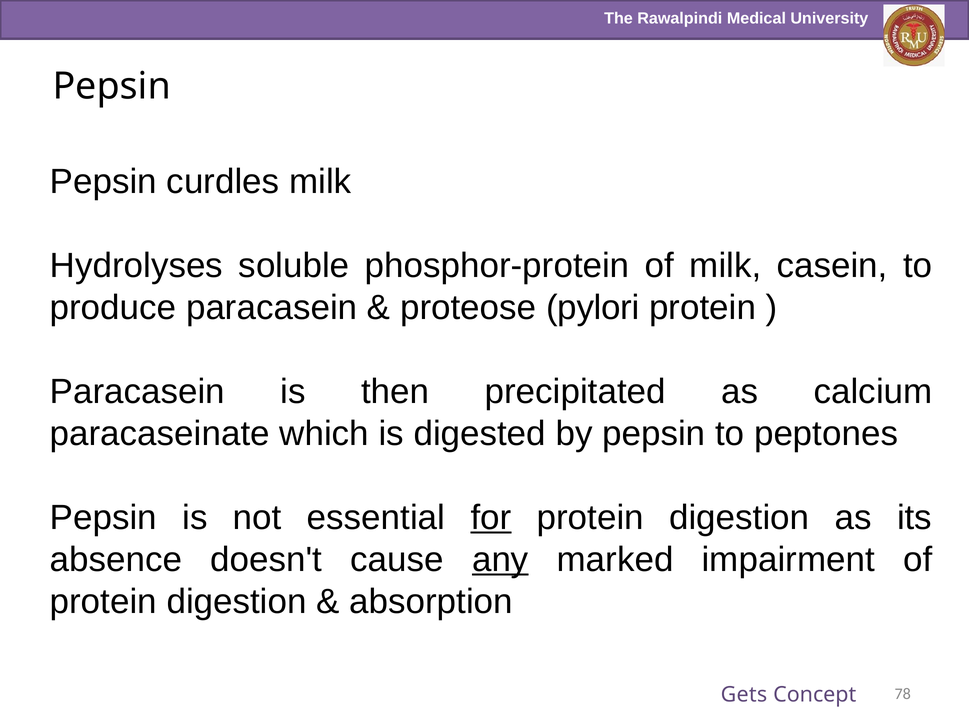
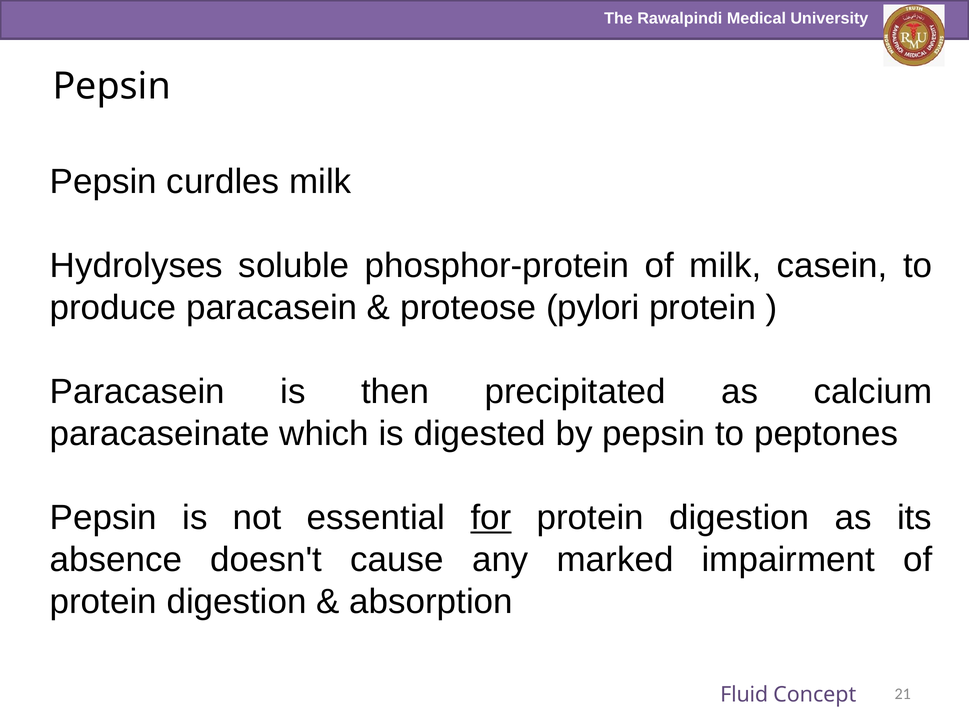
any underline: present -> none
Gets: Gets -> Fluid
78: 78 -> 21
